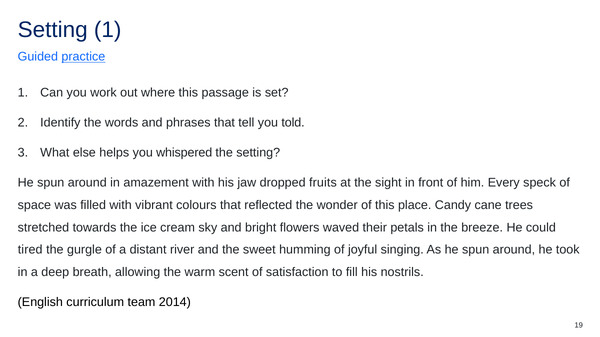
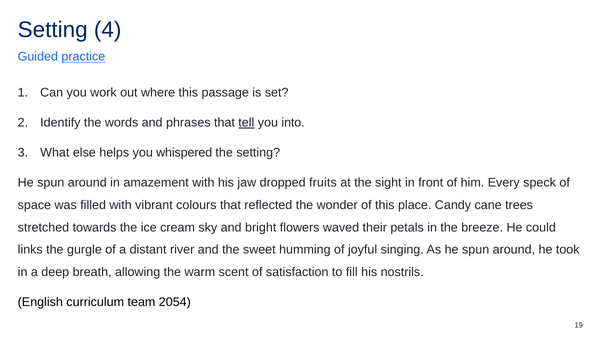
Setting 1: 1 -> 4
tell underline: none -> present
told: told -> into
tired: tired -> links
2014: 2014 -> 2054
